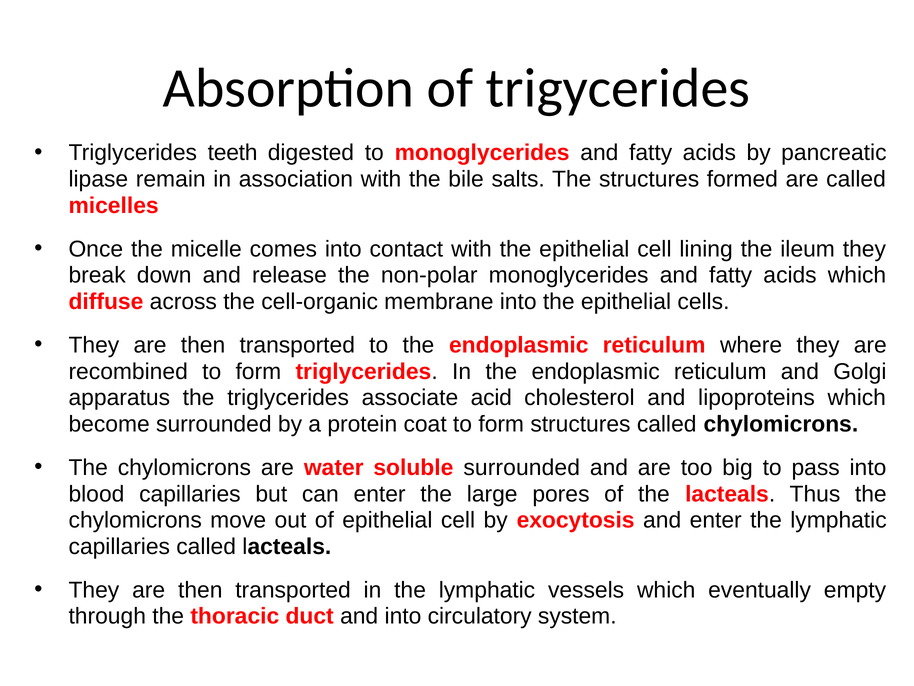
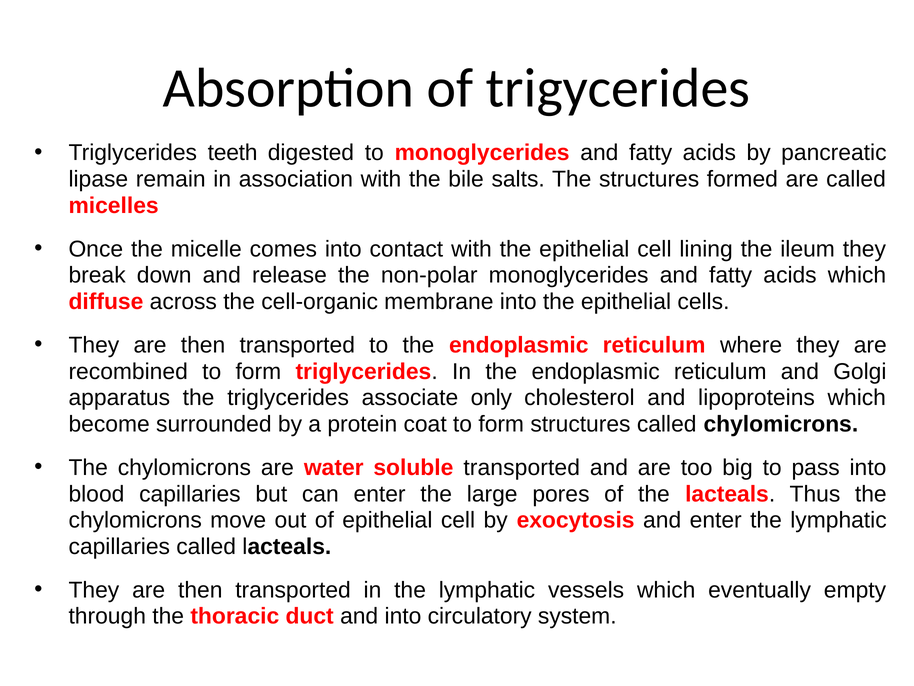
acid: acid -> only
soluble surrounded: surrounded -> transported
